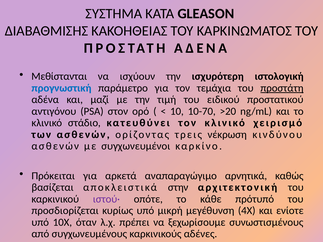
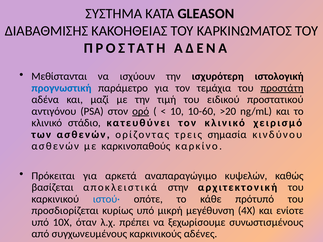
ορό underline: none -> present
10-70: 10-70 -> 10-60
νέκρωση: νέκρωση -> σημασία
συγχωνευμένοι: συγχωνευμένοι -> καρκινοπαθούς
αρνητικά: αρνητικά -> κυψελών
ιστού· colour: purple -> blue
